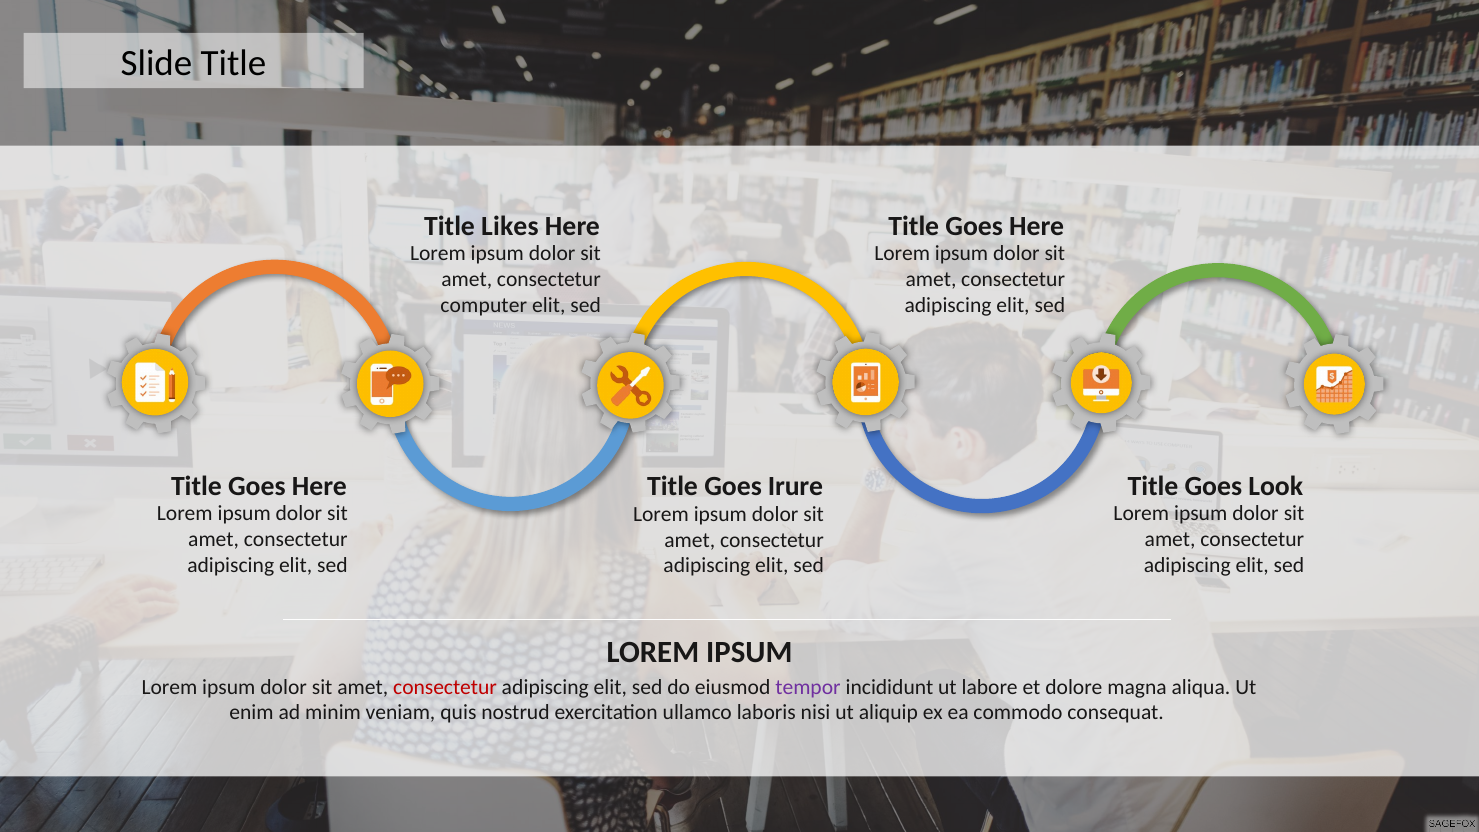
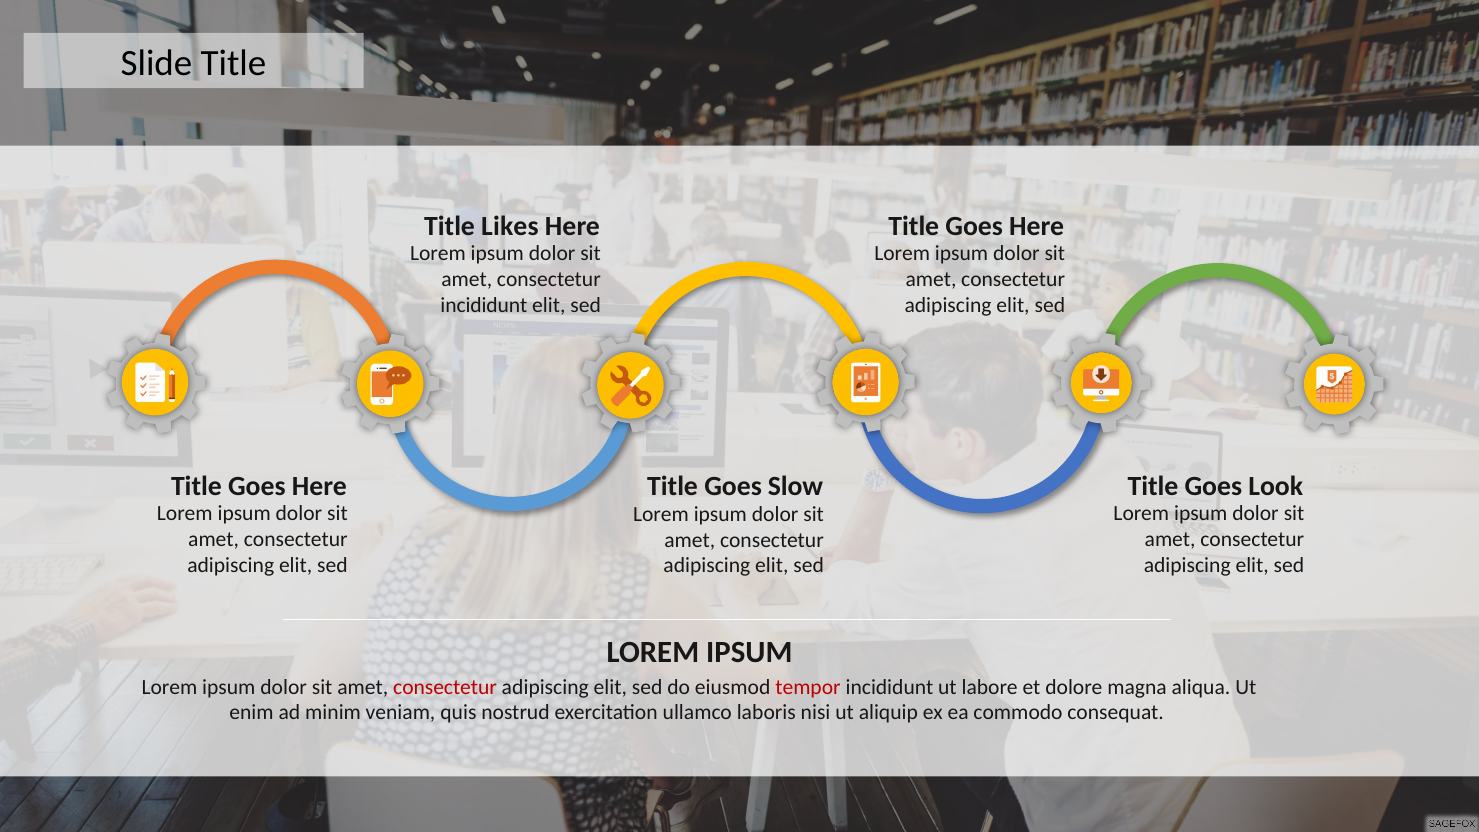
computer at (484, 306): computer -> incididunt
Irure: Irure -> Slow
tempor colour: purple -> red
